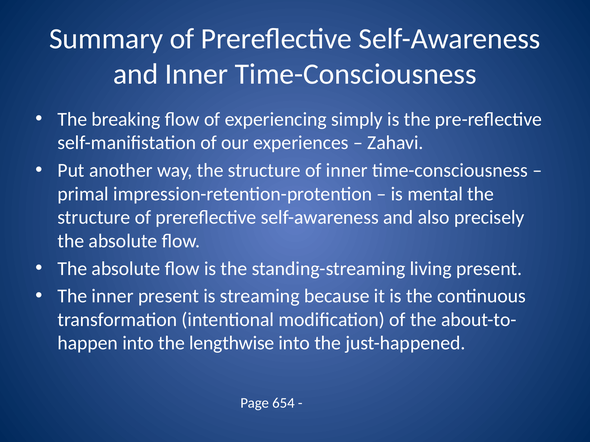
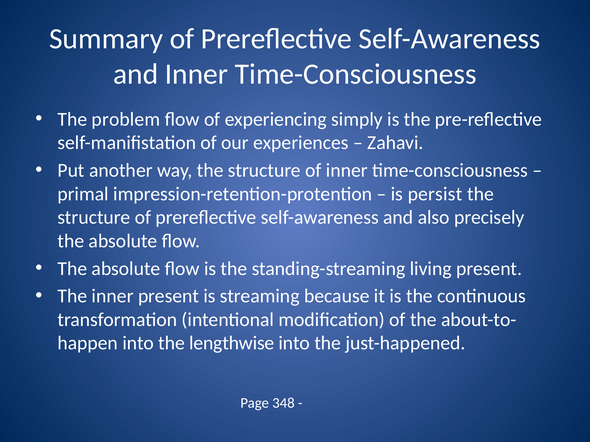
breaking: breaking -> problem
mental: mental -> persist
654: 654 -> 348
